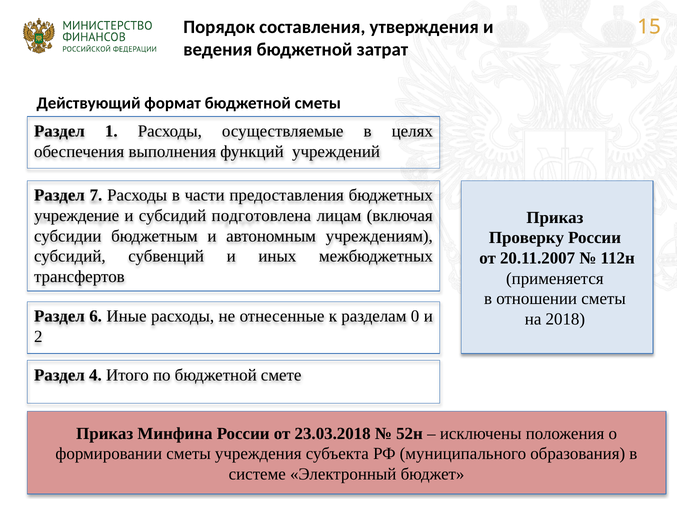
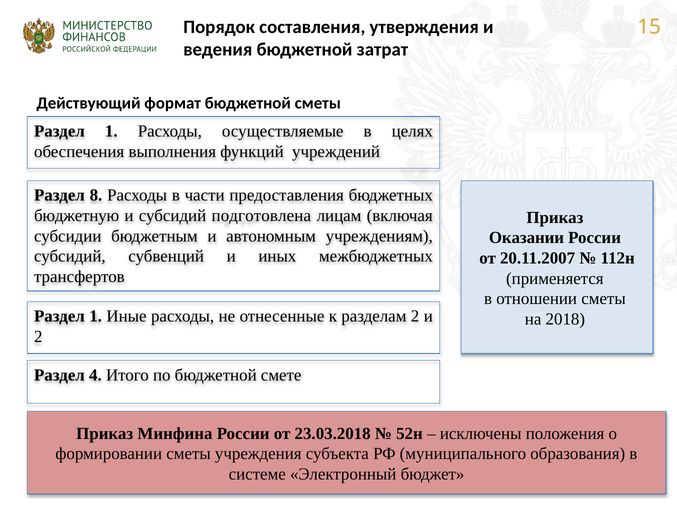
7: 7 -> 8
учреждение: учреждение -> бюджетную
Проверку: Проверку -> Оказании
6 at (96, 316): 6 -> 1
разделам 0: 0 -> 2
